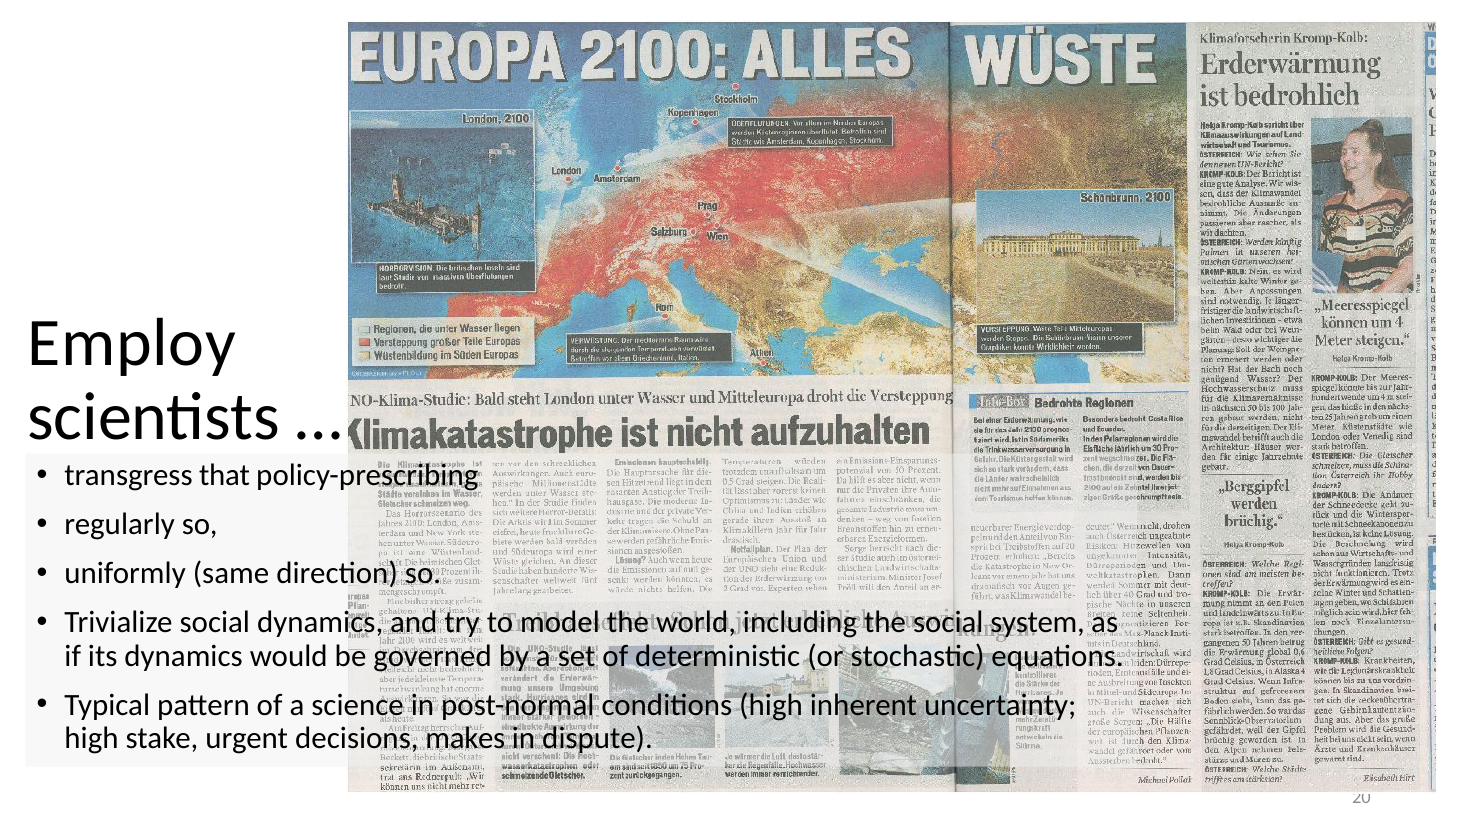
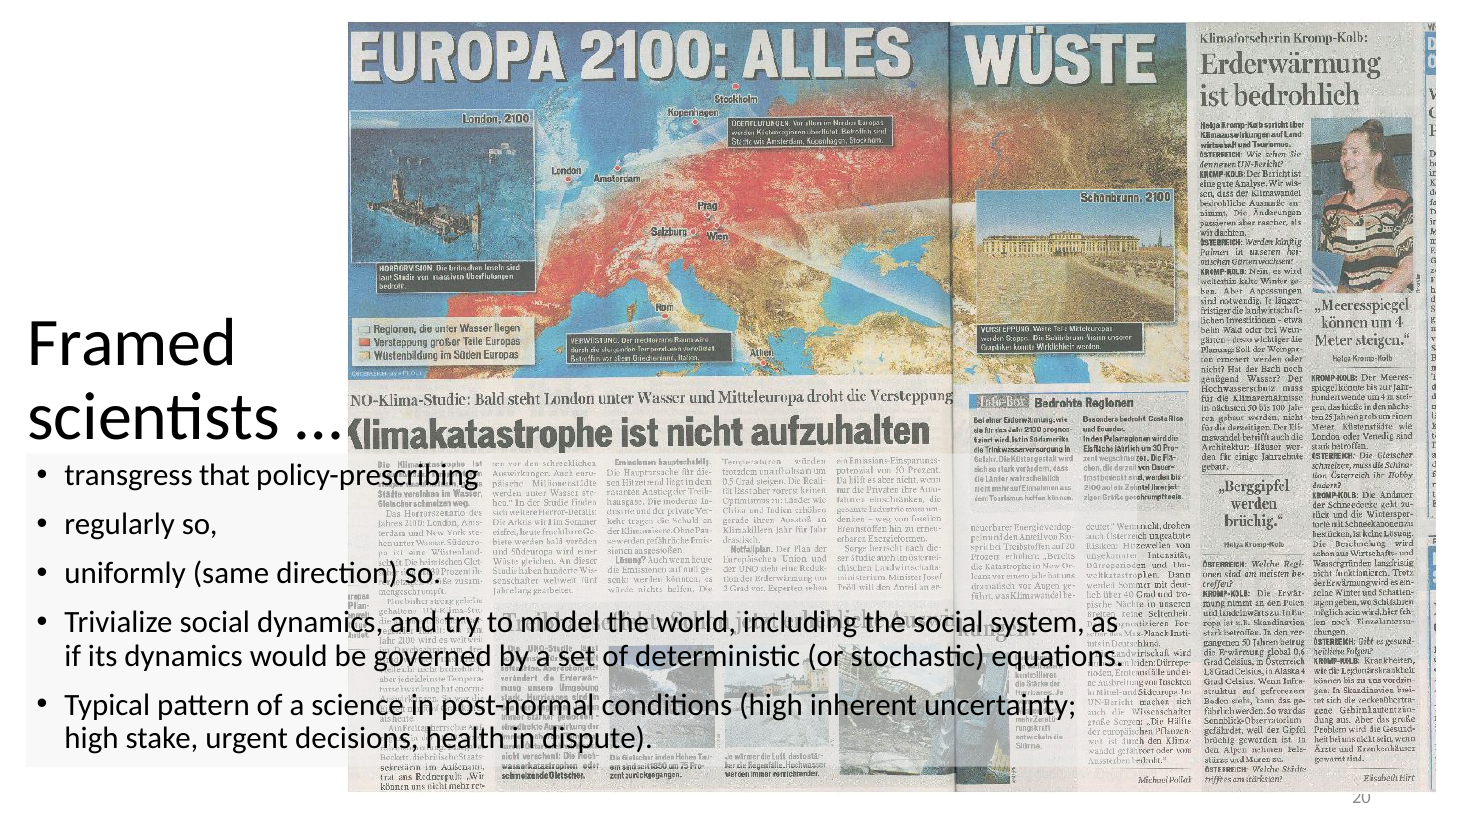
Employ: Employ -> Framed
makes: makes -> health
